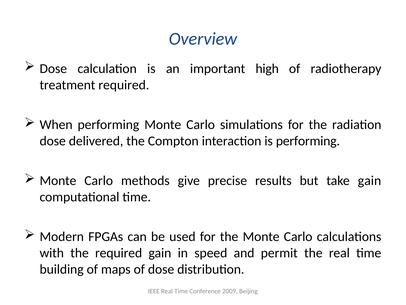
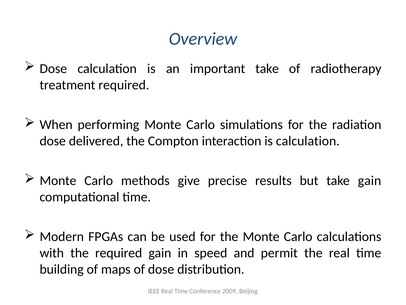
important high: high -> take
is performing: performing -> calculation
